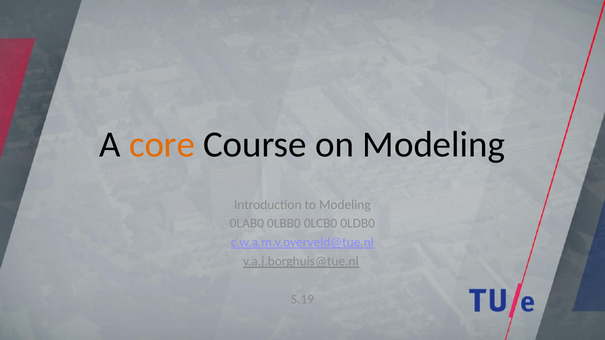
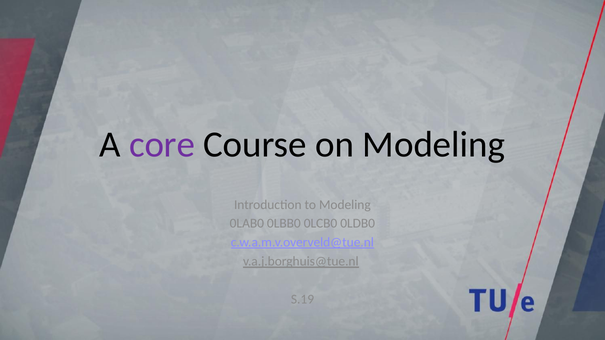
core colour: orange -> purple
